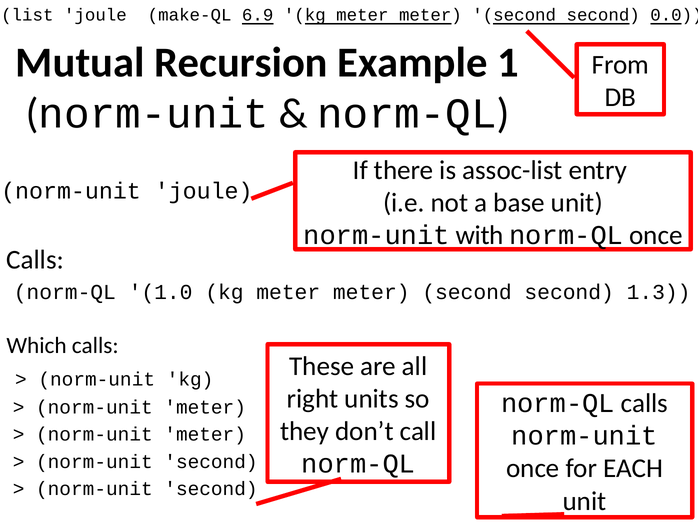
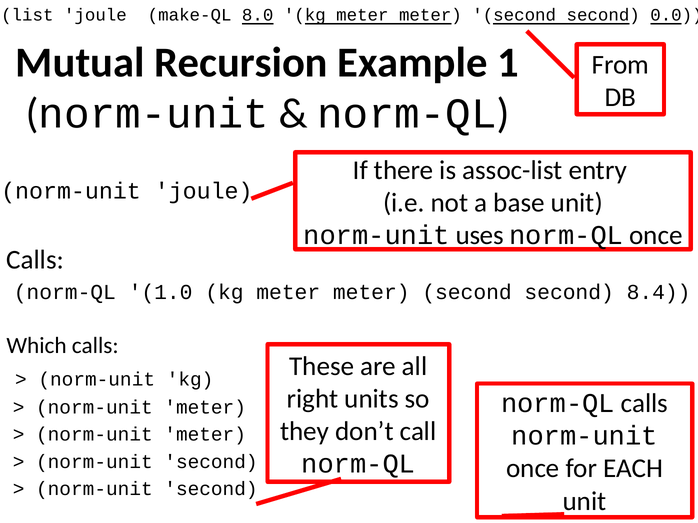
6.9: 6.9 -> 8.0
with: with -> uses
1.3: 1.3 -> 8.4
